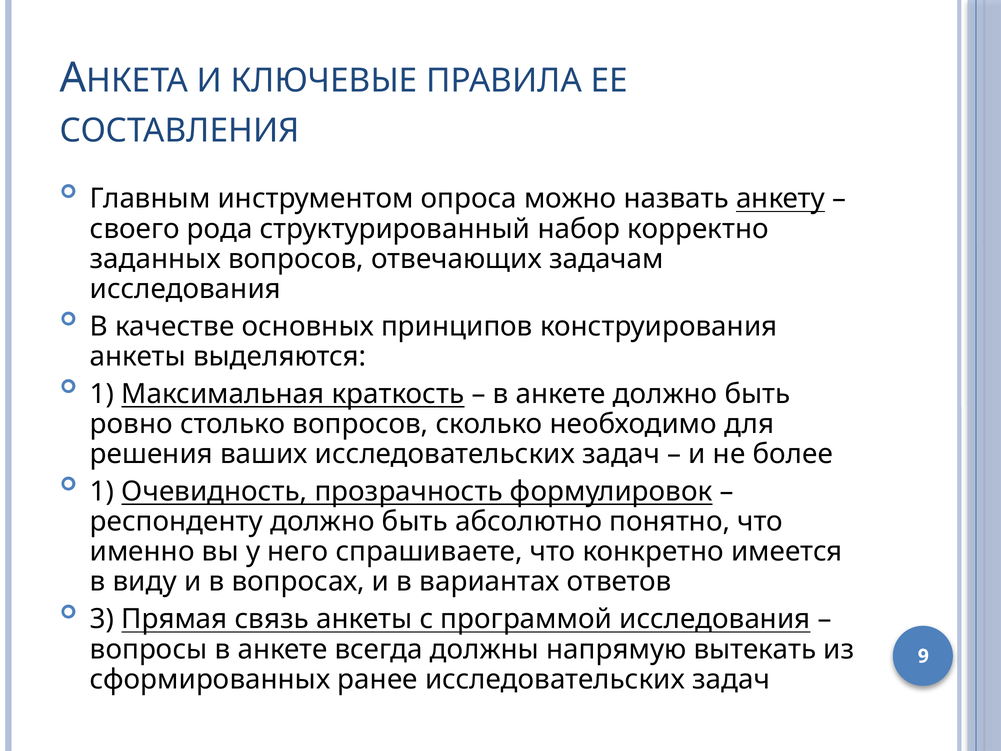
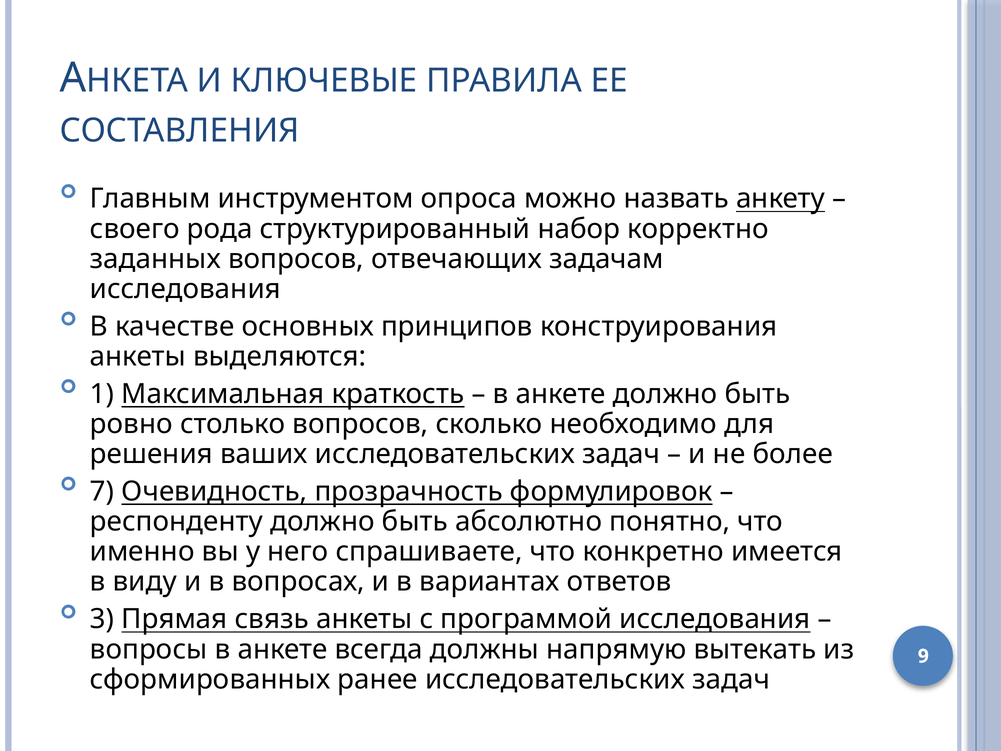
1 at (102, 491): 1 -> 7
